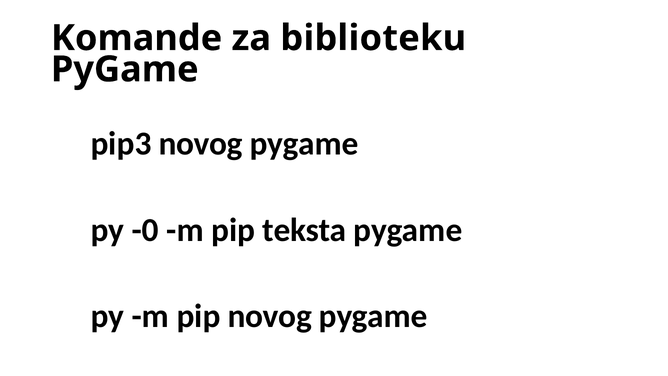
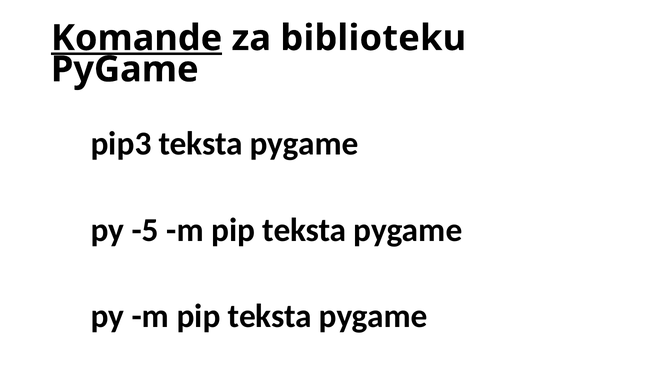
Komande underline: none -> present
pip3 novog: novog -> teksta
-0: -0 -> -5
py m pip novog: novog -> teksta
